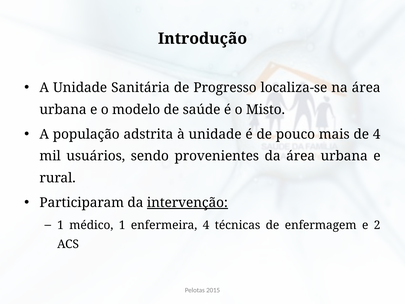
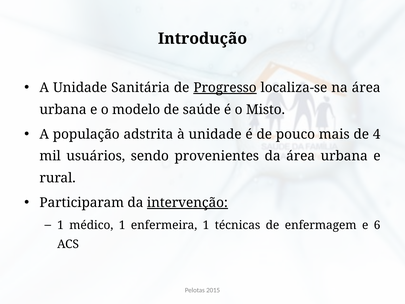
Progresso underline: none -> present
enfermeira 4: 4 -> 1
2: 2 -> 6
